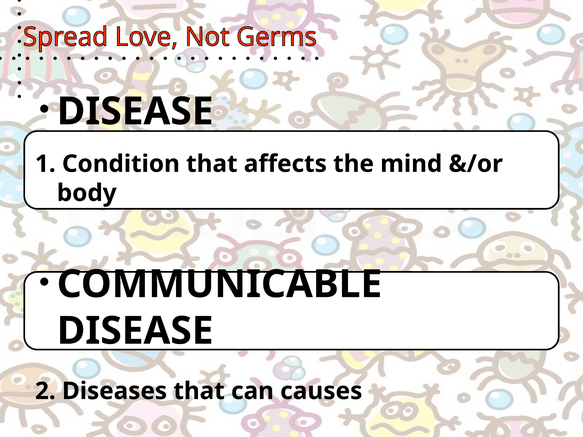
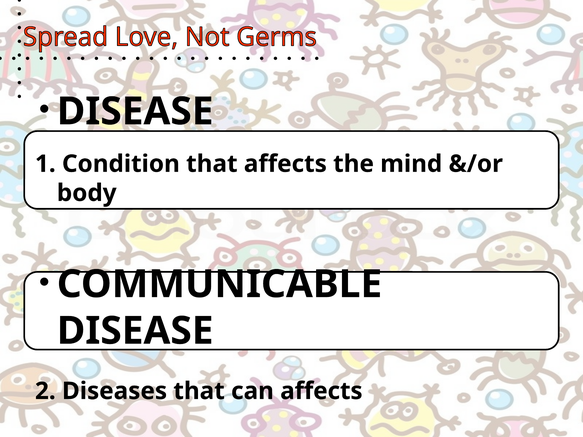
can causes: causes -> affects
